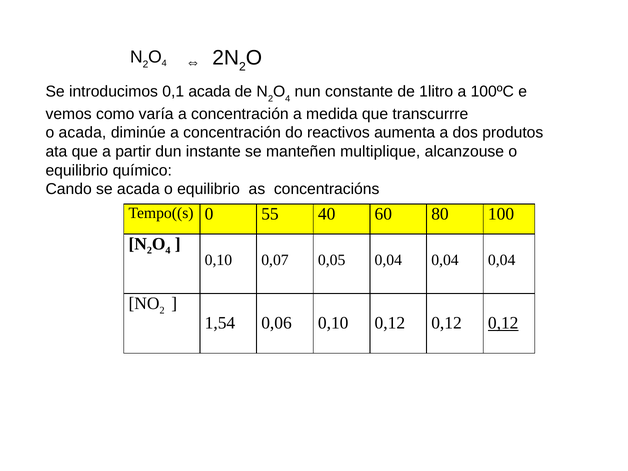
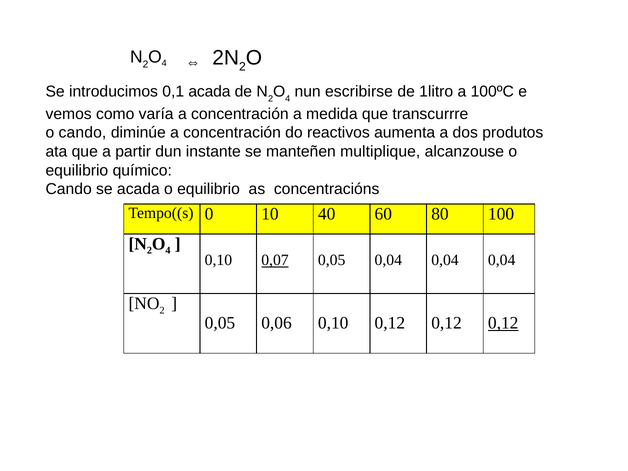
constante: constante -> escribirse
o acada: acada -> cando
55: 55 -> 10
0,07 underline: none -> present
1,54 at (220, 323): 1,54 -> 0,05
